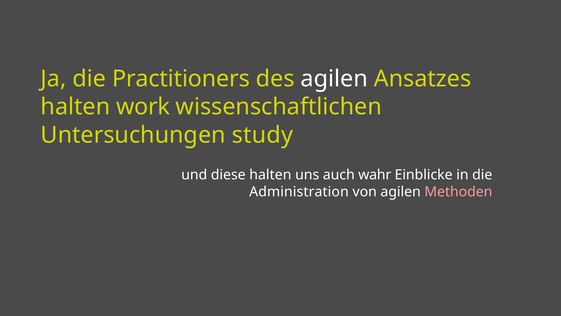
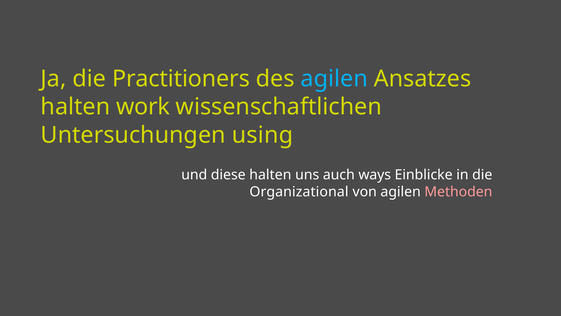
agilen at (334, 79) colour: white -> light blue
study: study -> using
wahr: wahr -> ways
Administration: Administration -> Organizational
